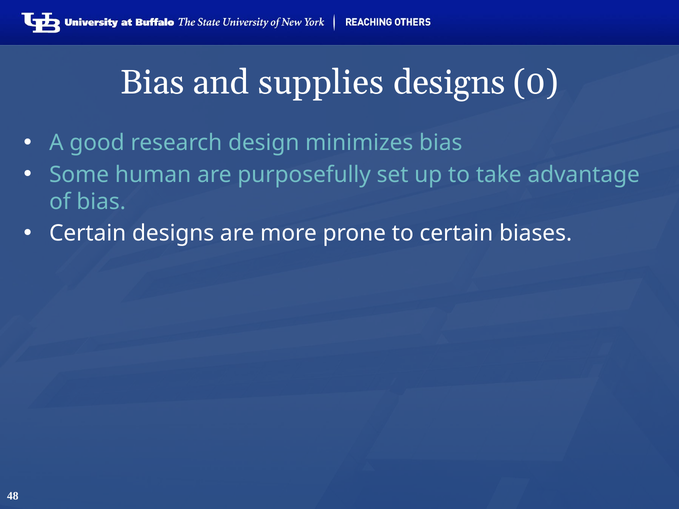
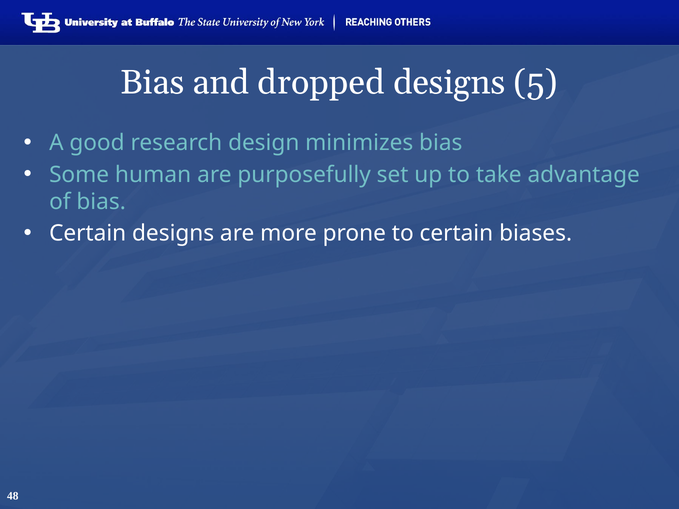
supplies: supplies -> dropped
0: 0 -> 5
